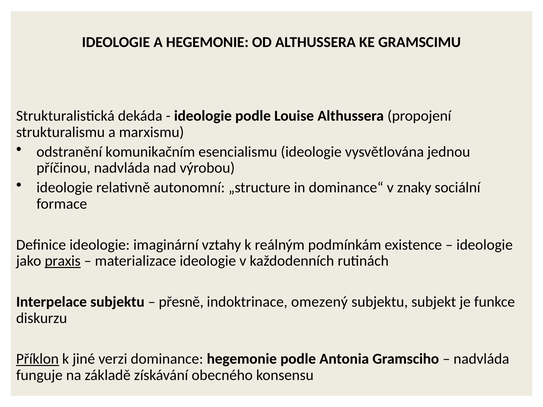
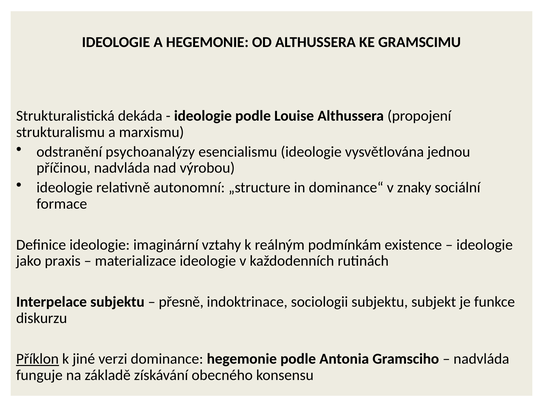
komunikačním: komunikačním -> psychoanalýzy
praxis underline: present -> none
omezený: omezený -> sociologii
